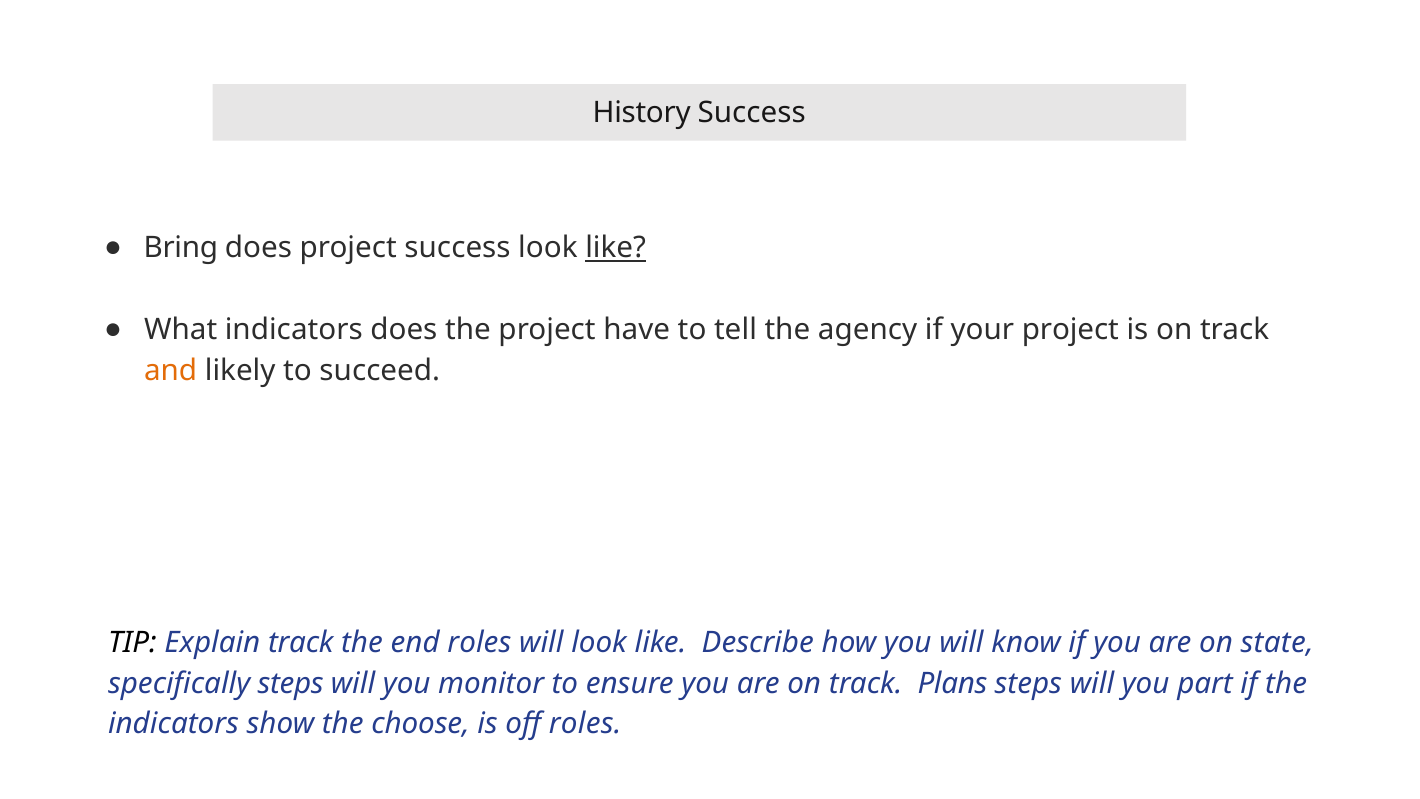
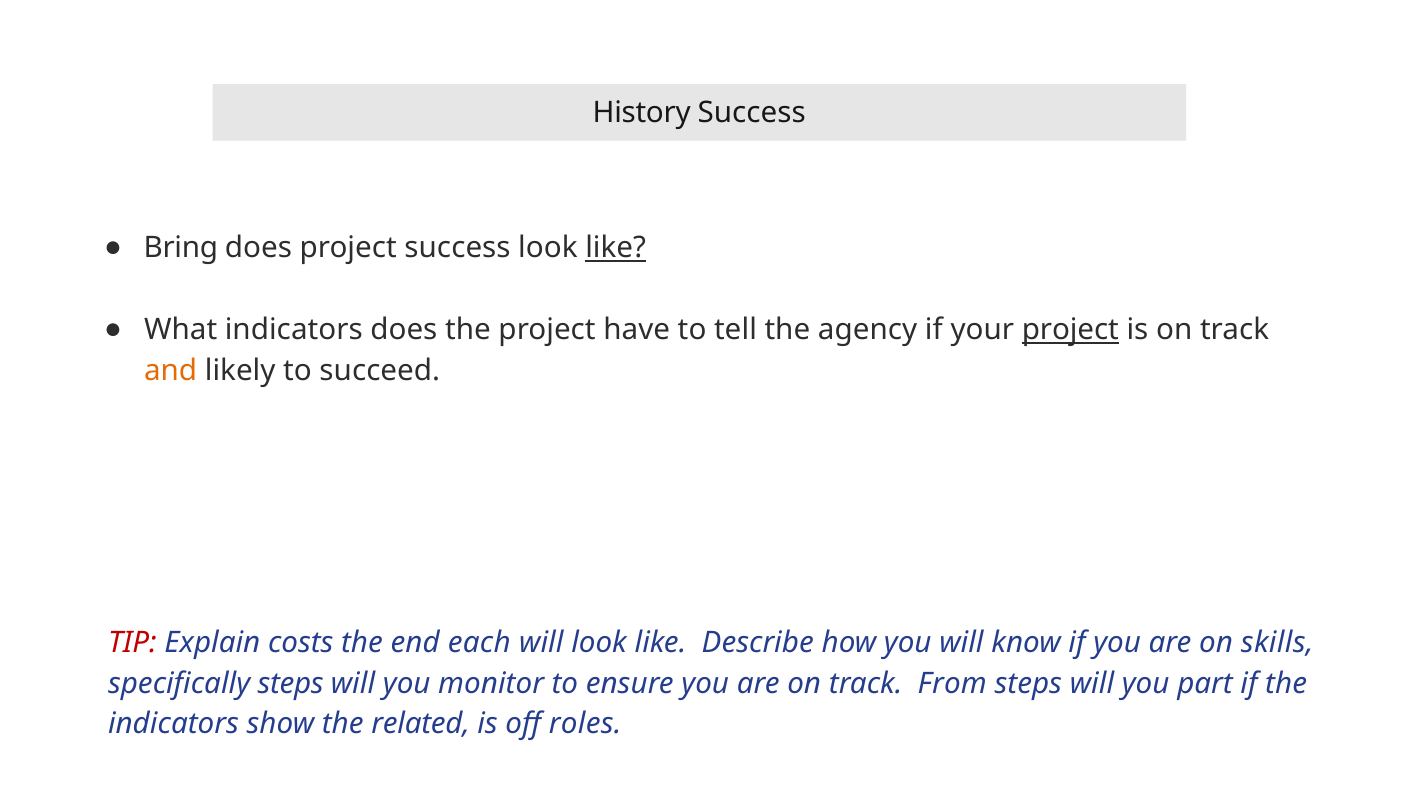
project at (1070, 330) underline: none -> present
TIP colour: black -> red
Explain track: track -> costs
end roles: roles -> each
state: state -> skills
Plans: Plans -> From
choose: choose -> related
